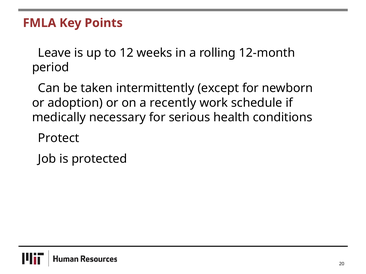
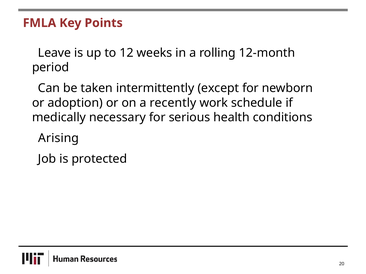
Protect: Protect -> Arising
